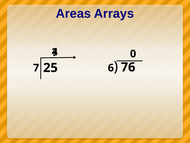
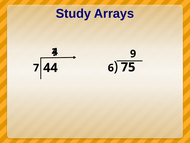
Areas: Areas -> Study
0: 0 -> 9
25: 25 -> 44
76: 76 -> 75
